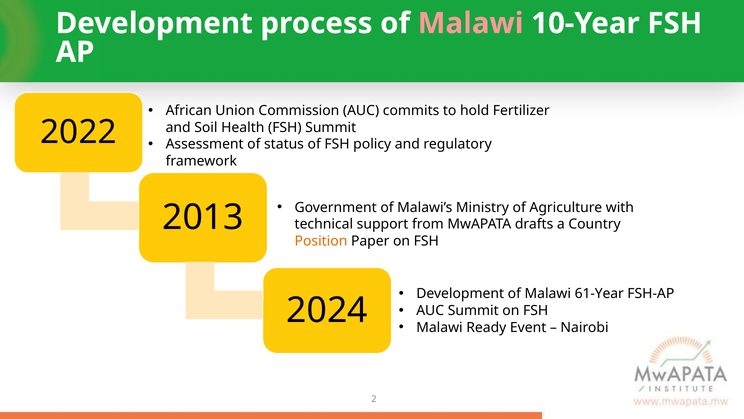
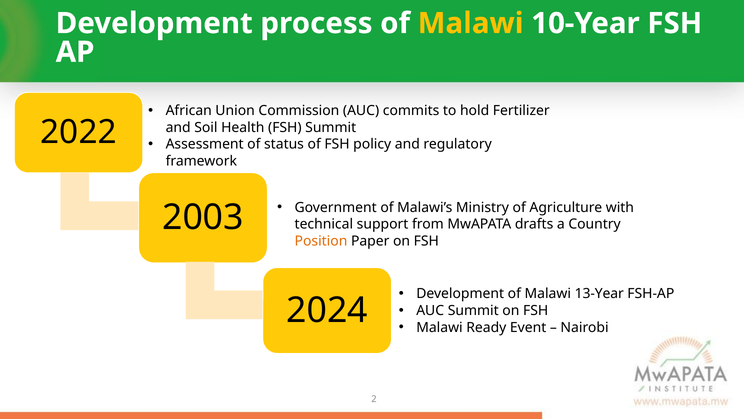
Malawi at (471, 23) colour: pink -> yellow
2013: 2013 -> 2003
61-Year: 61-Year -> 13-Year
